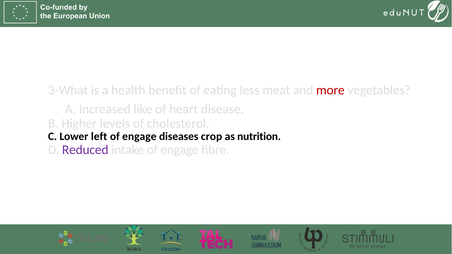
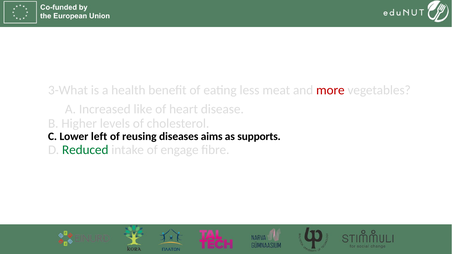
engage at (139, 137): engage -> reusing
crop: crop -> aims
nutrition: nutrition -> supports
Reduced colour: purple -> green
